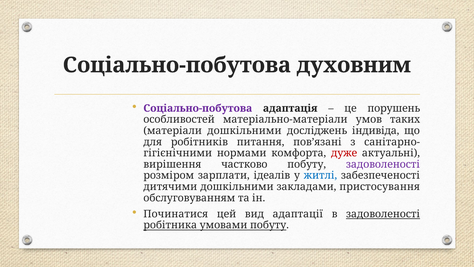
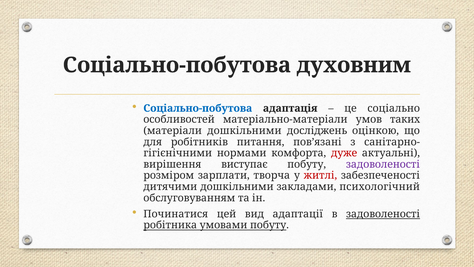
Соціально-побутова at (198, 108) colour: purple -> blue
порушень: порушень -> соціально
індивіда: індивіда -> оцінкою
частково: частково -> виступає
ідеалів: ідеалів -> творча
житлі colour: blue -> red
пристосування: пристосування -> психологічний
